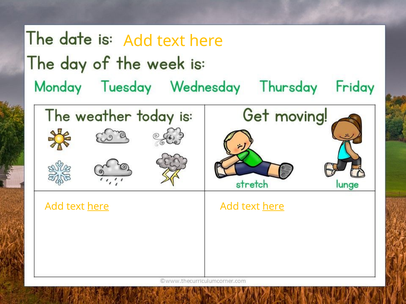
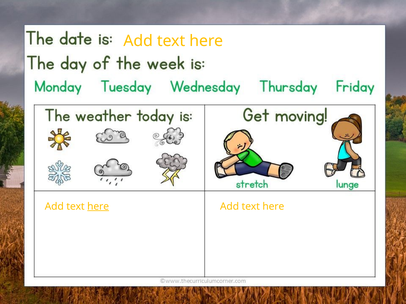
here at (273, 207) underline: present -> none
